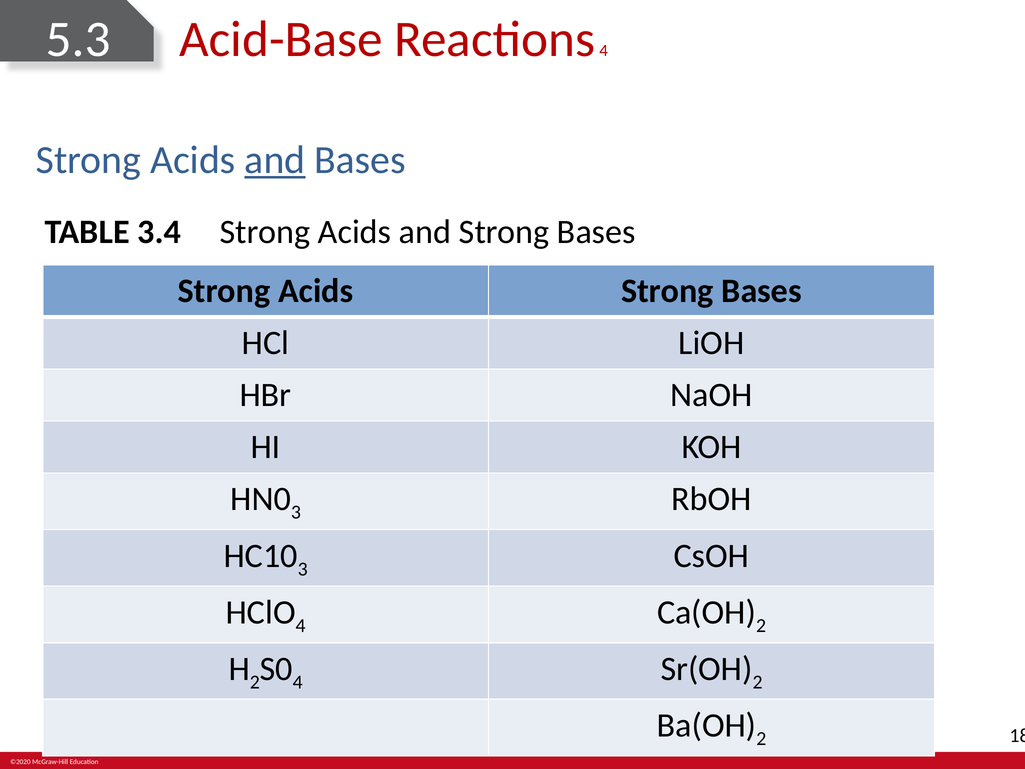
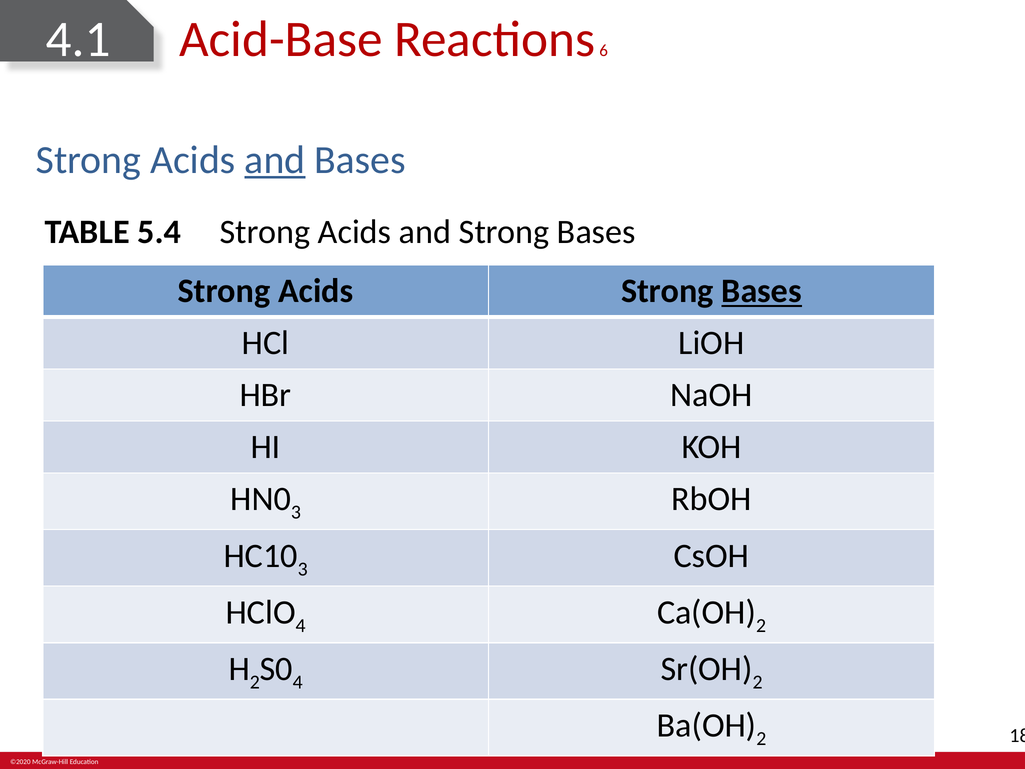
5.3: 5.3 -> 4.1
Reactions 4: 4 -> 6
3.4: 3.4 -> 5.4
Bases at (762, 291) underline: none -> present
